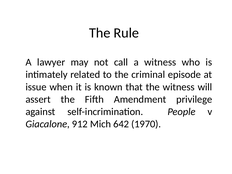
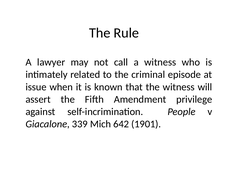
912: 912 -> 339
1970: 1970 -> 1901
